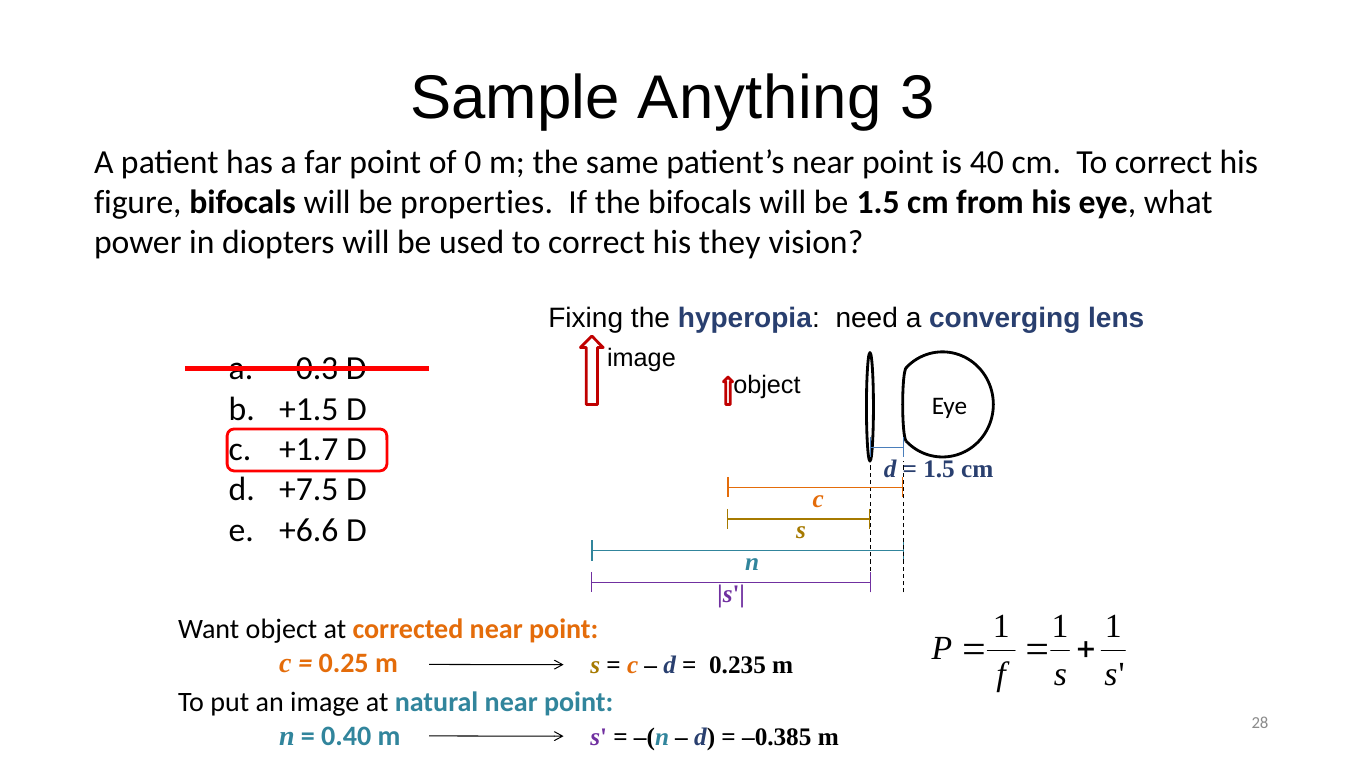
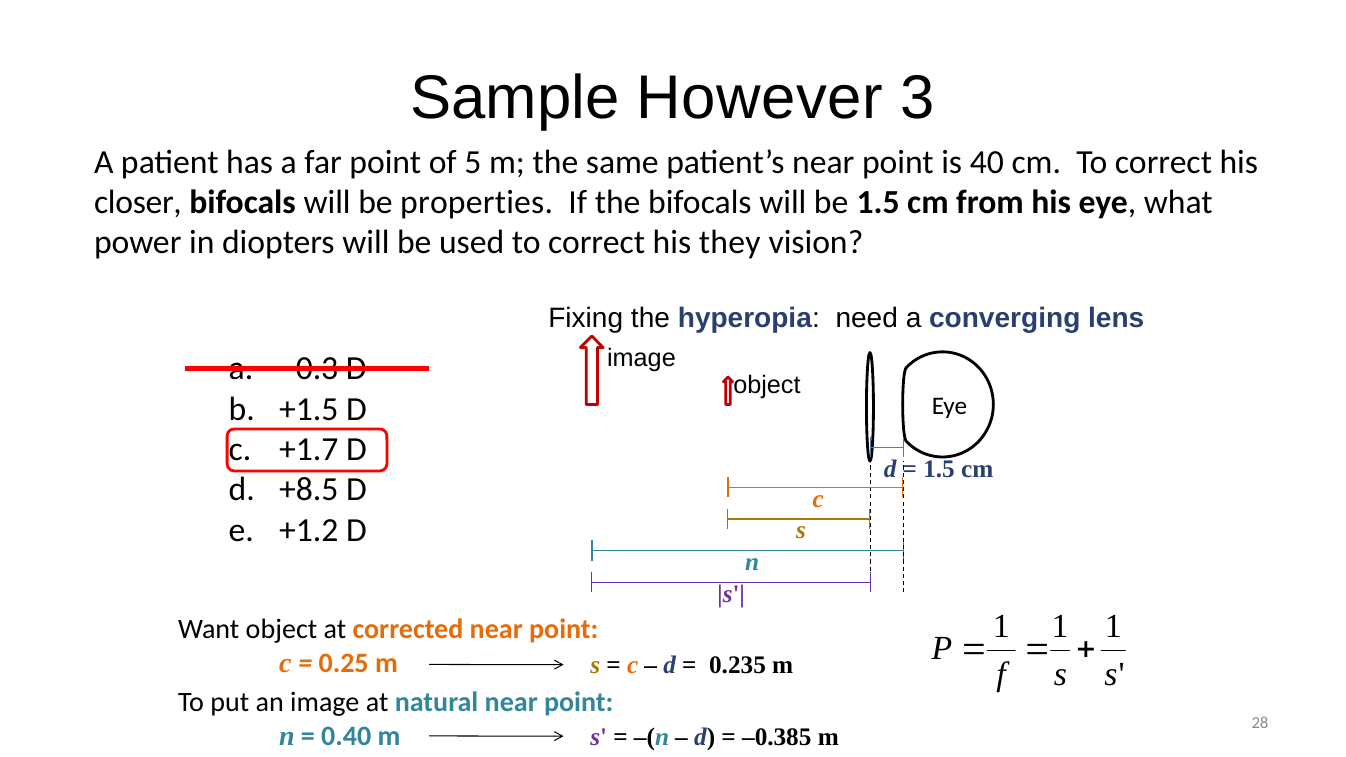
Anything: Anything -> However
0: 0 -> 5
figure: figure -> closer
+7.5: +7.5 -> +8.5
+6.6: +6.6 -> +1.2
